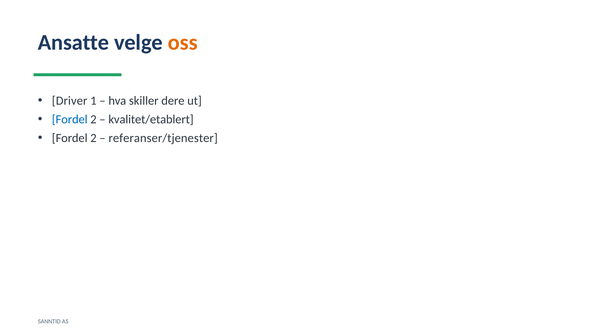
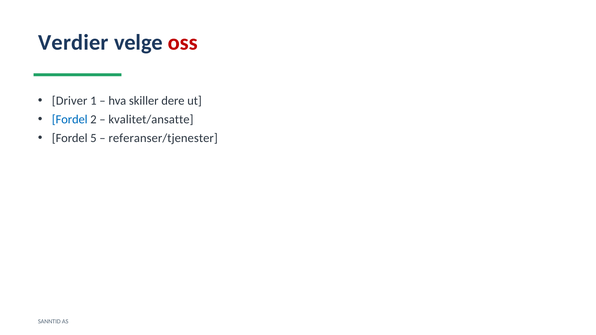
Ansatte: Ansatte -> Verdier
oss colour: orange -> red
kvalitet/etablert: kvalitet/etablert -> kvalitet/ansatte
2 at (93, 138): 2 -> 5
